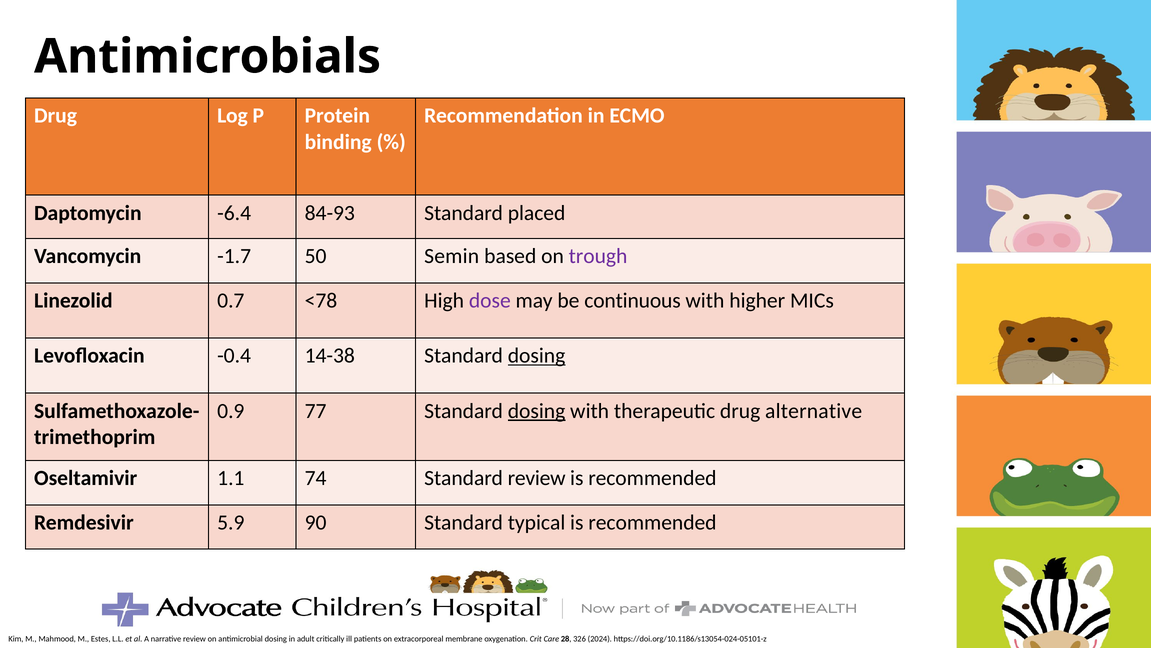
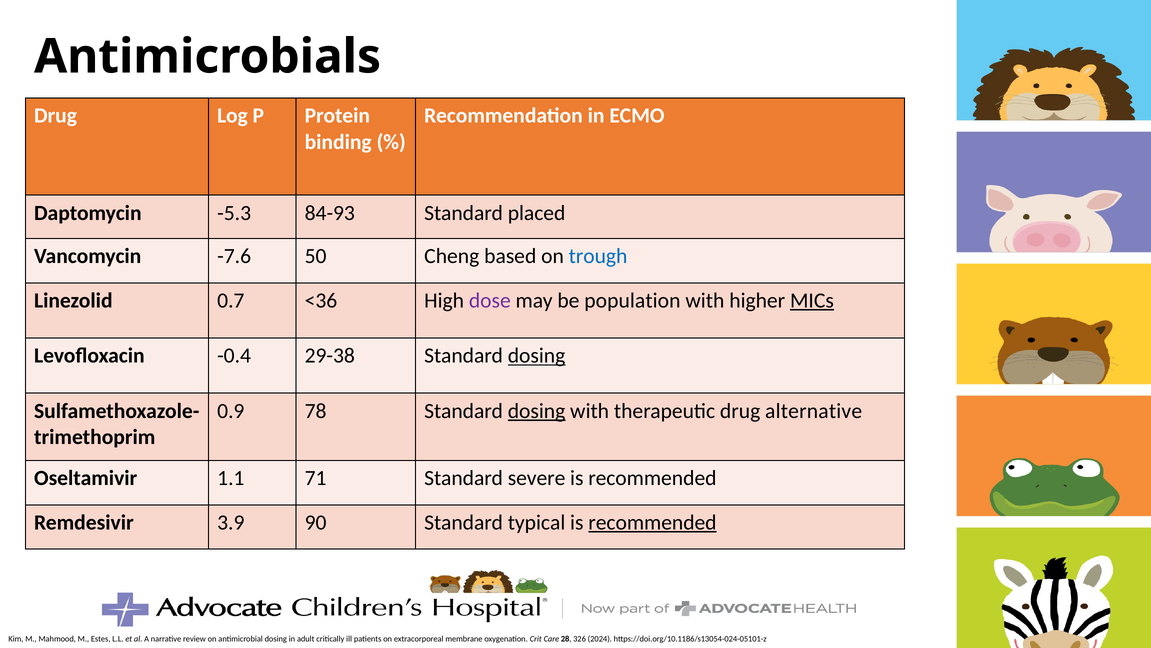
-6.4: -6.4 -> -5.3
-1.7: -1.7 -> -7.6
Semin: Semin -> Cheng
trough colour: purple -> blue
<78: <78 -> <36
continuous: continuous -> population
MICs underline: none -> present
14-38: 14-38 -> 29-38
77: 77 -> 78
74: 74 -> 71
Standard review: review -> severe
5.9: 5.9 -> 3.9
recommended at (652, 522) underline: none -> present
